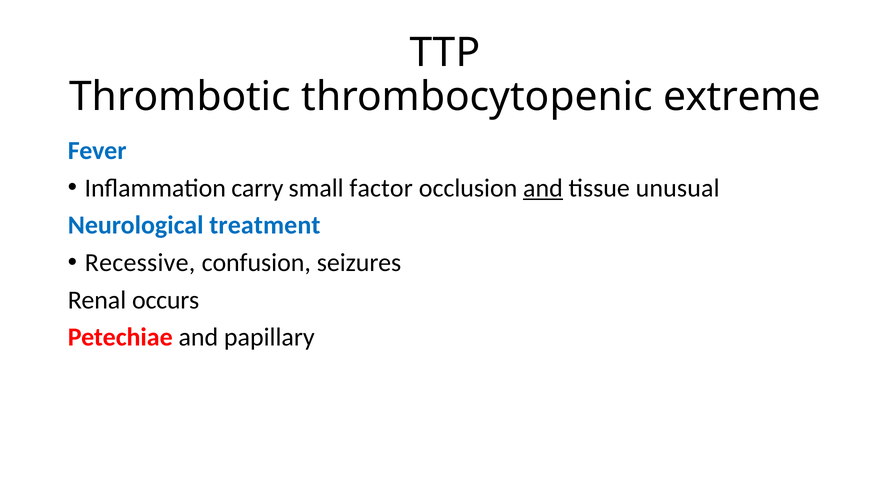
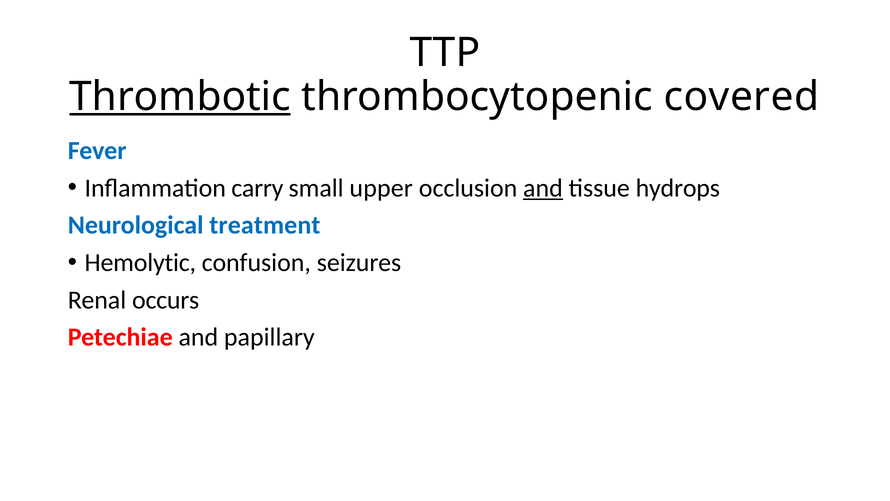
Thrombotic underline: none -> present
extreme: extreme -> covered
factor: factor -> upper
unusual: unusual -> hydrops
Recessive: Recessive -> Hemolytic
